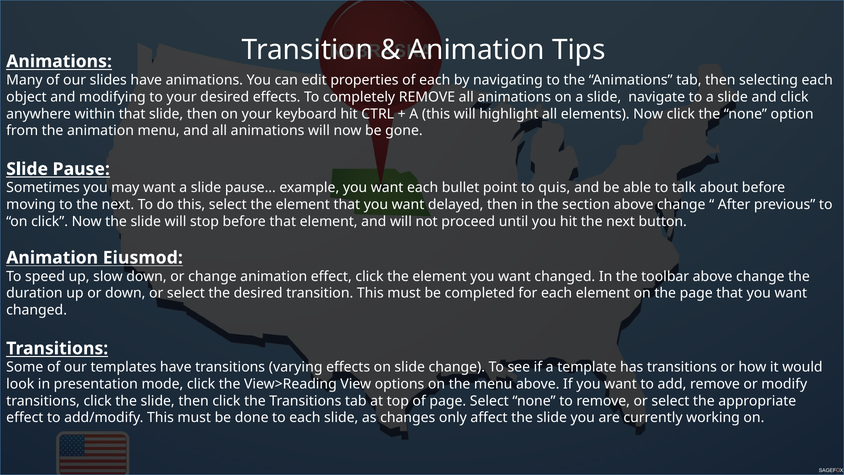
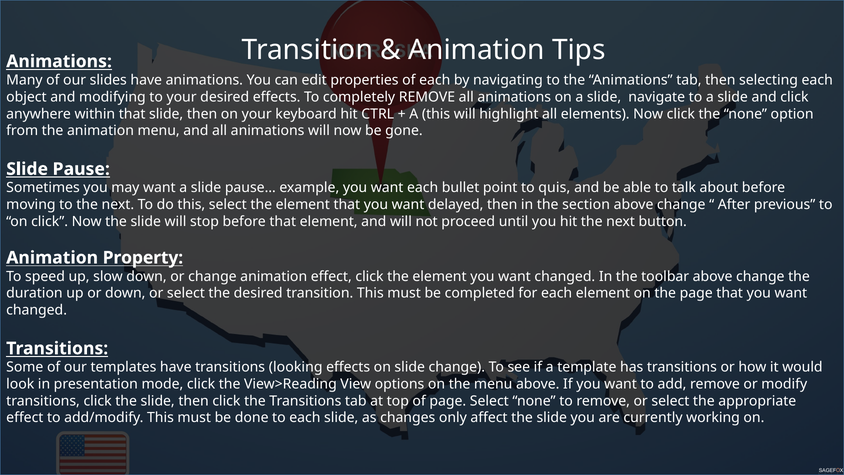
Eiusmod: Eiusmod -> Property
varying: varying -> looking
